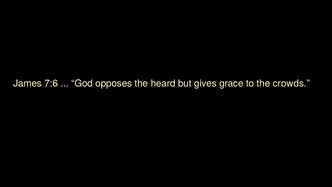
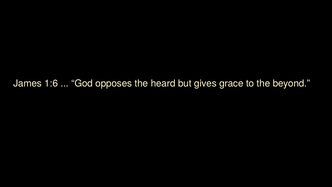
7:6: 7:6 -> 1:6
crowds: crowds -> beyond
